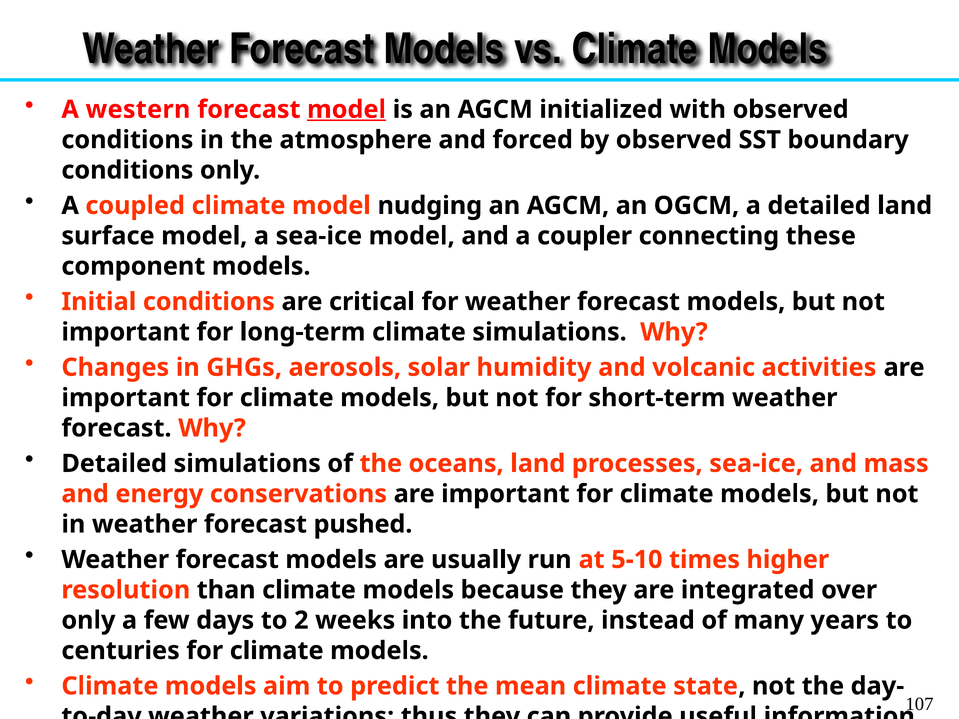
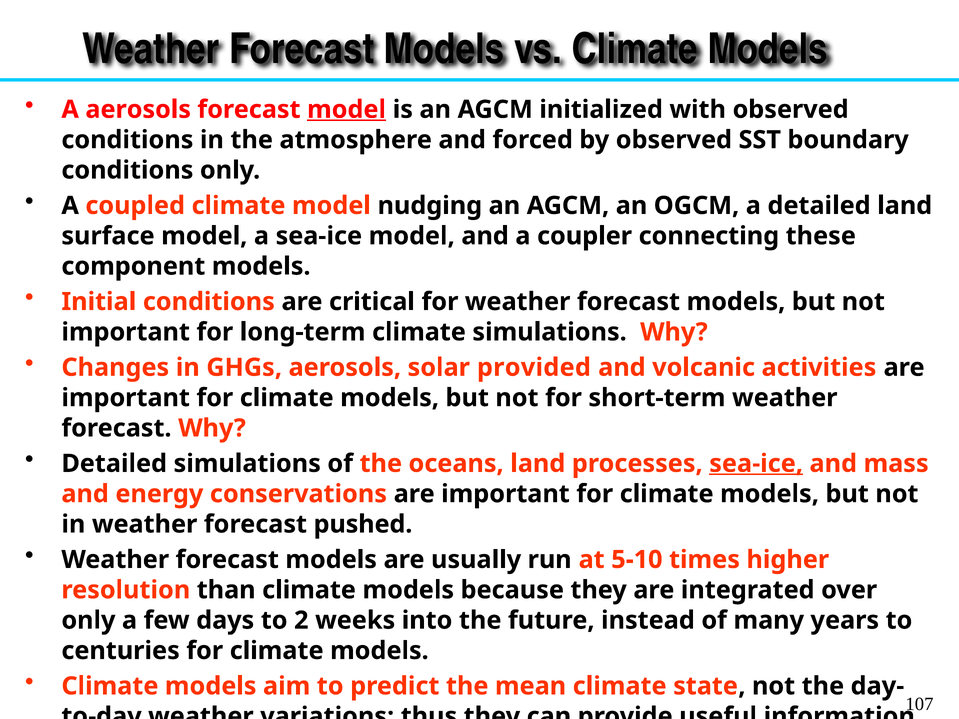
A western: western -> aerosols
humidity: humidity -> provided
sea-ice at (756, 464) underline: none -> present
